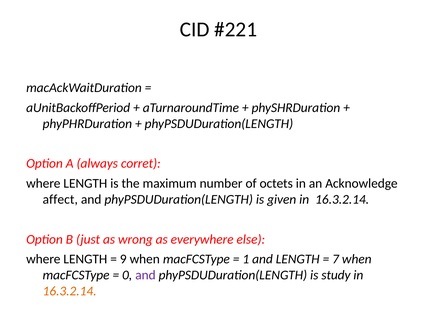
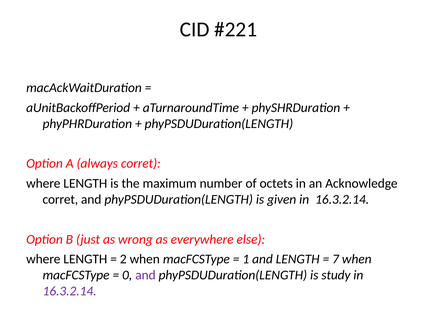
affect at (60, 199): affect -> corret
9: 9 -> 2
16.3.2.14 at (70, 291) colour: orange -> purple
